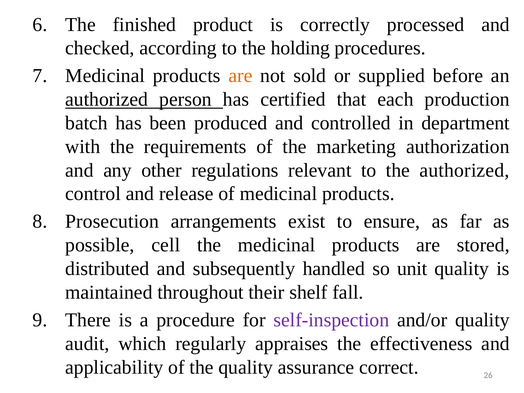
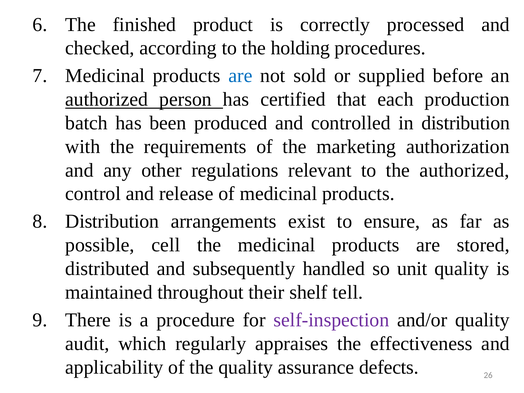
are at (240, 76) colour: orange -> blue
in department: department -> distribution
Prosecution at (112, 221): Prosecution -> Distribution
fall: fall -> tell
correct: correct -> defects
